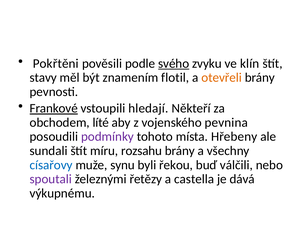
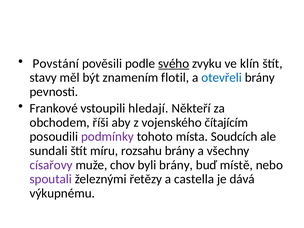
Pokřtěni: Pokřtěni -> Povstání
otevřeli colour: orange -> blue
Frankové underline: present -> none
líté: líté -> říši
pevnina: pevnina -> čítajícím
Hřebeny: Hřebeny -> Soudcích
císařovy colour: blue -> purple
synu: synu -> chov
byli řekou: řekou -> brány
válčili: válčili -> místě
